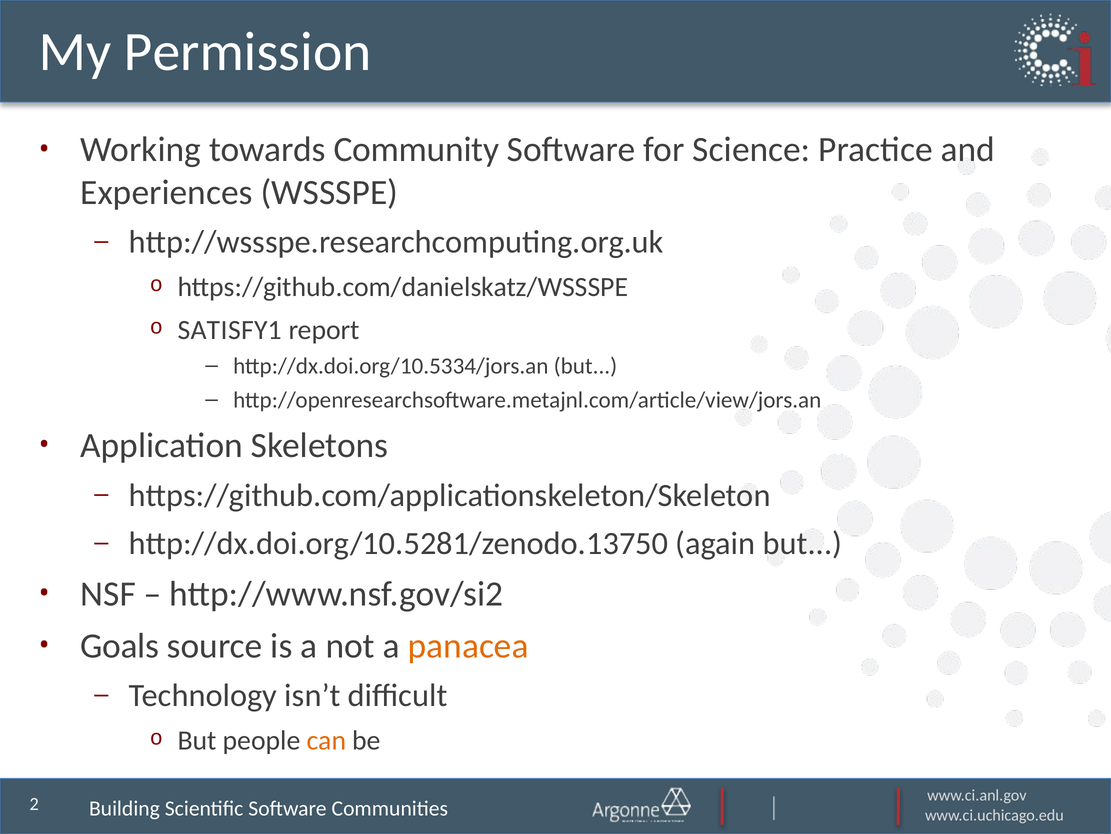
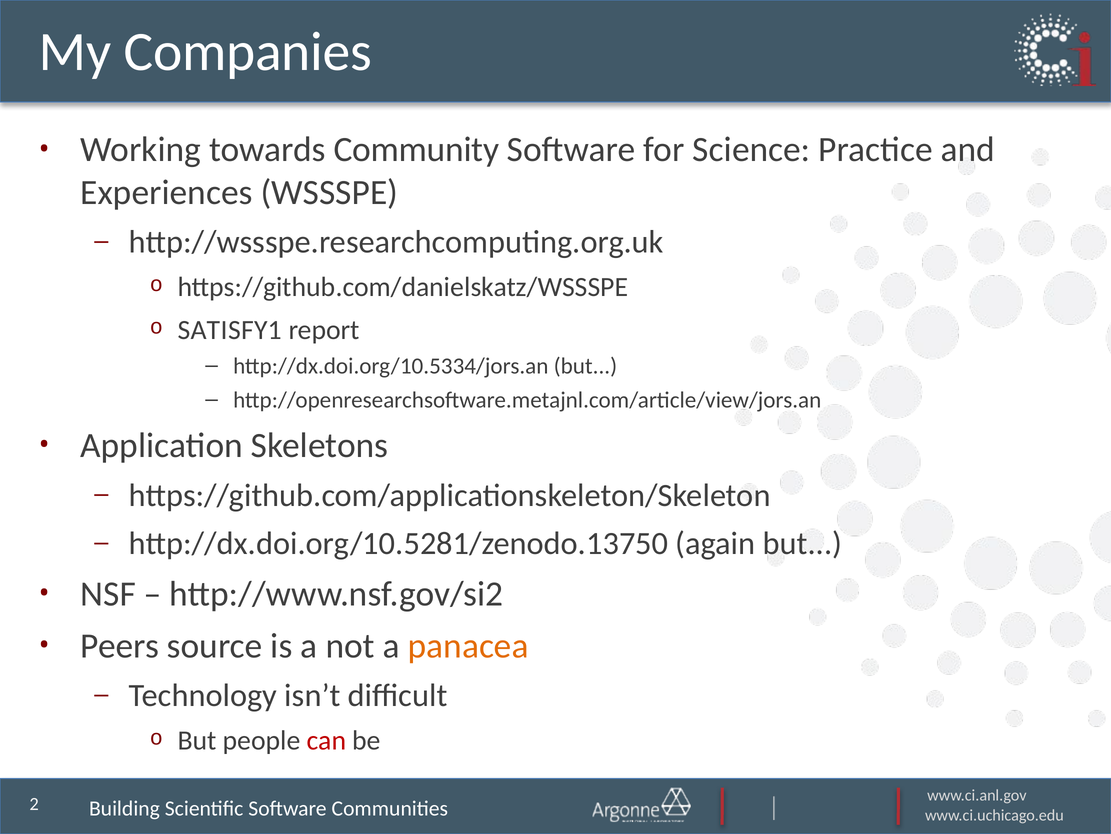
Permission: Permission -> Companies
Goals: Goals -> Peers
can colour: orange -> red
